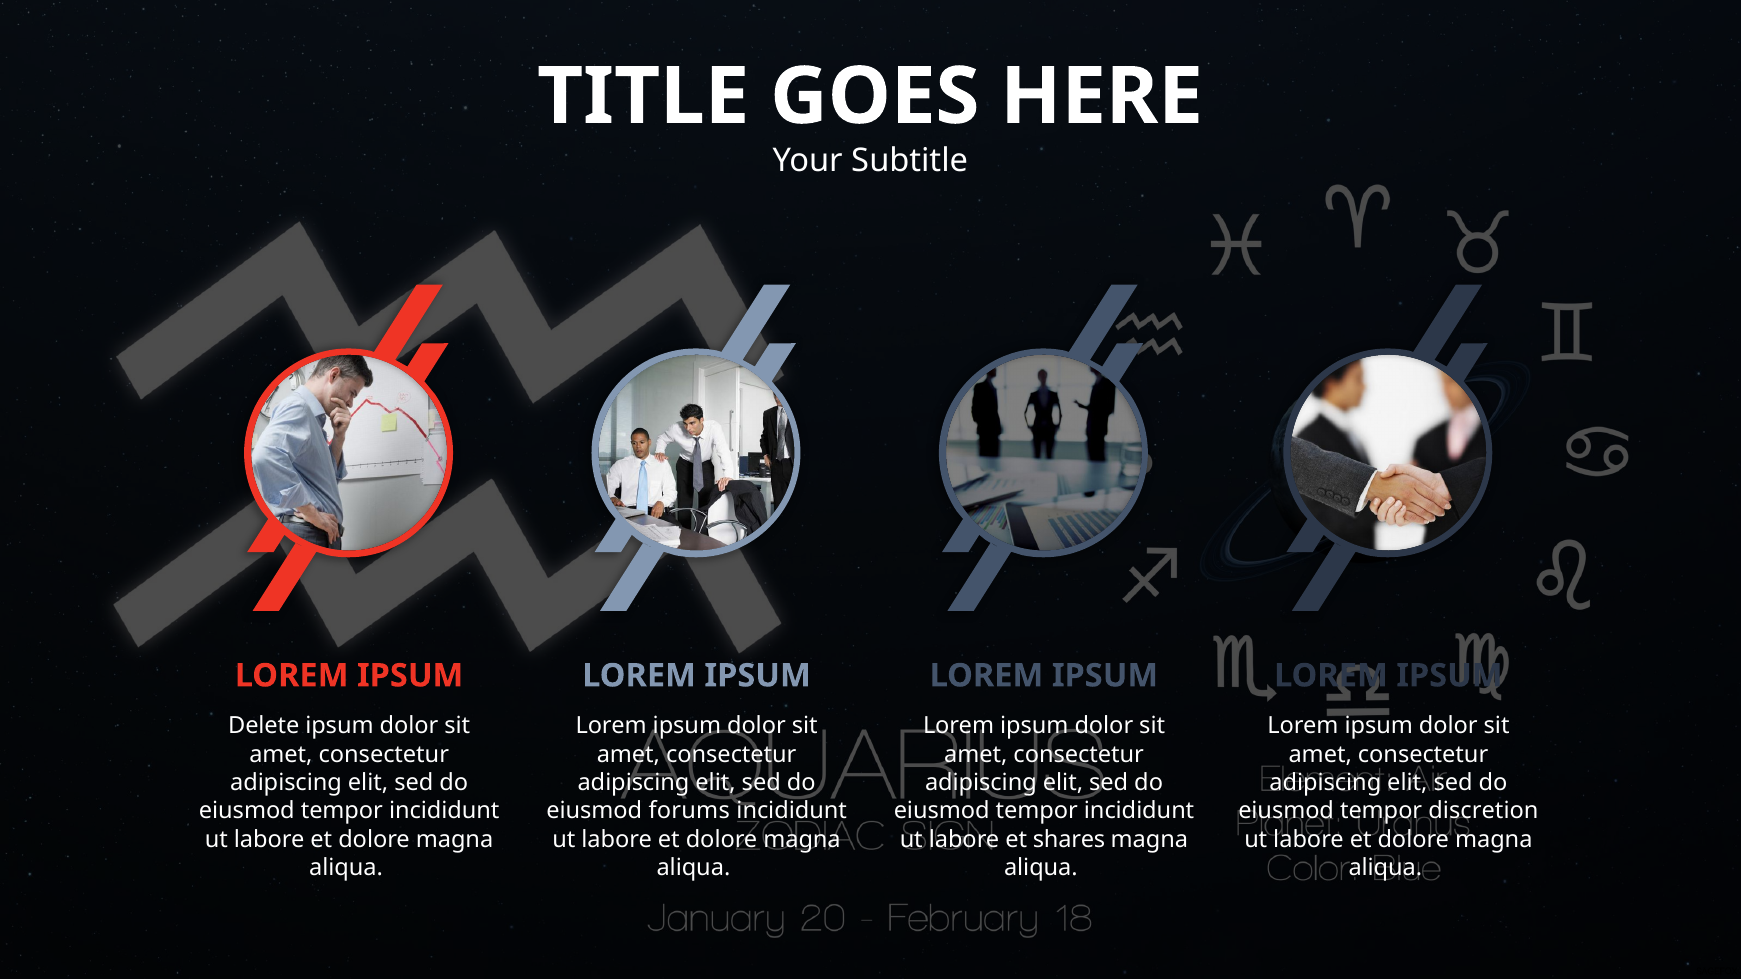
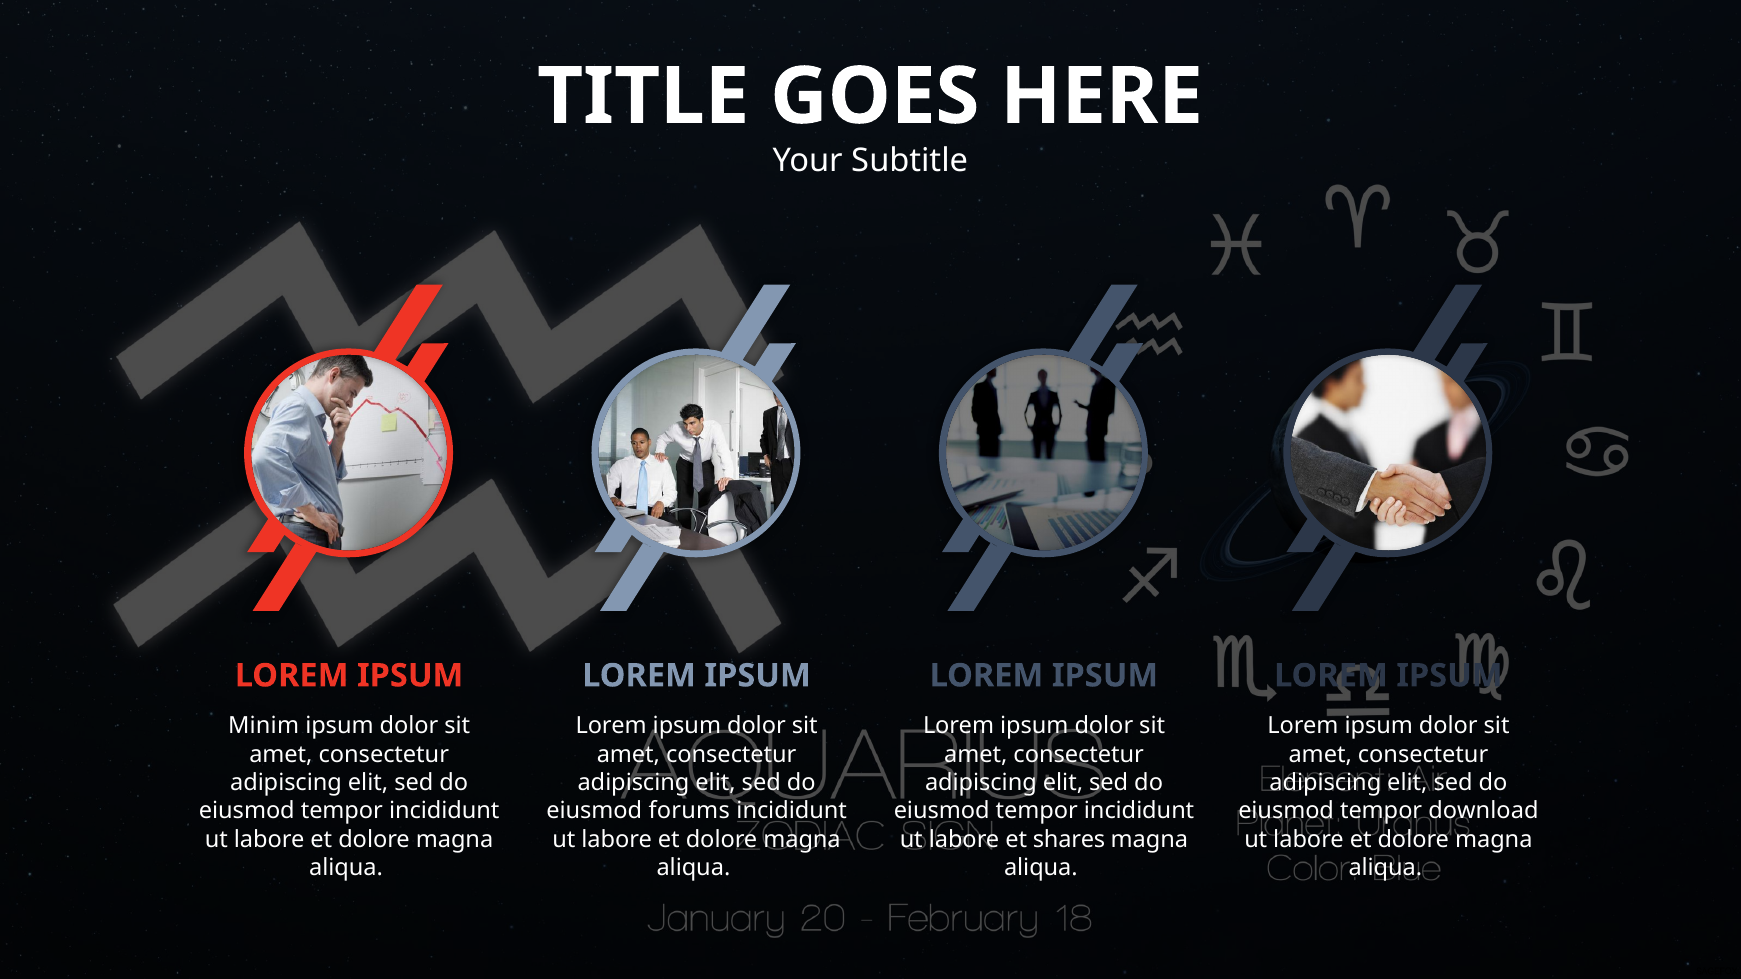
Delete: Delete -> Minim
discretion: discretion -> download
